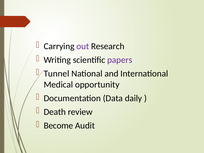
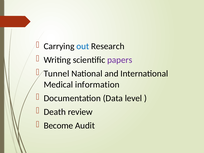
out colour: purple -> blue
opportunity: opportunity -> information
daily: daily -> level
